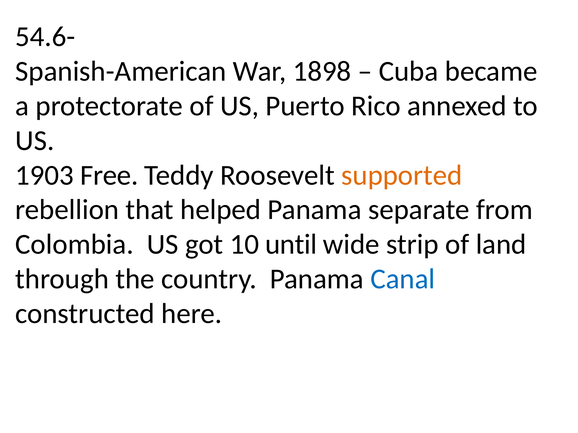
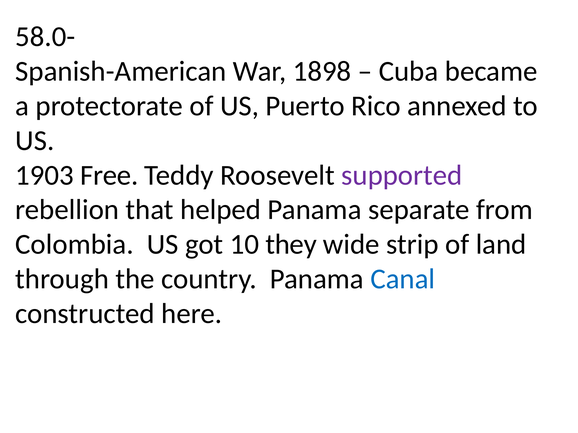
54.6-: 54.6- -> 58.0-
supported colour: orange -> purple
until: until -> they
